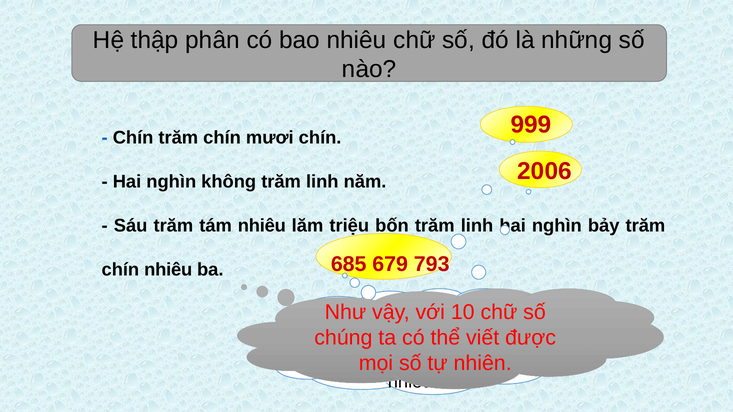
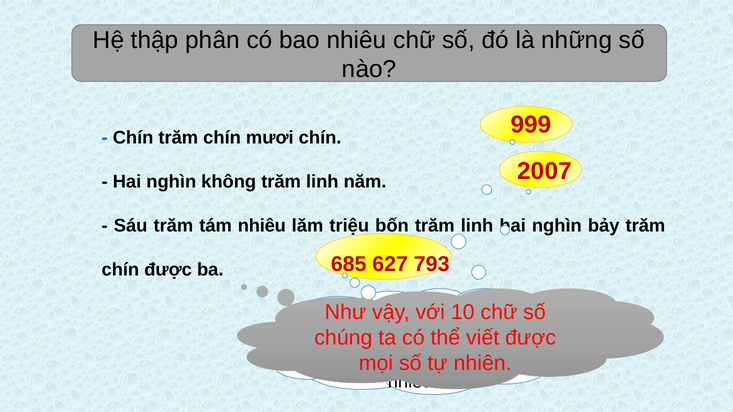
2006: 2006 -> 2007
679: 679 -> 627
chín nhiêu: nhiêu -> được
